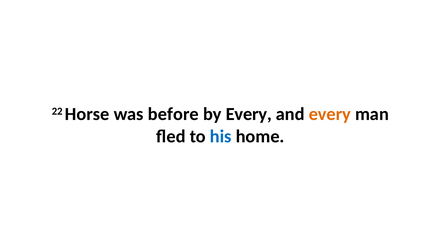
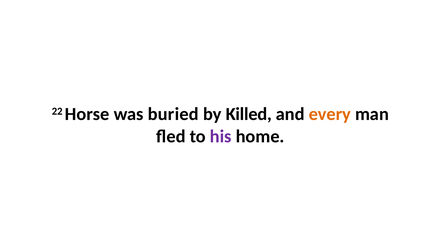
before: before -> buried
by Every: Every -> Killed
his colour: blue -> purple
